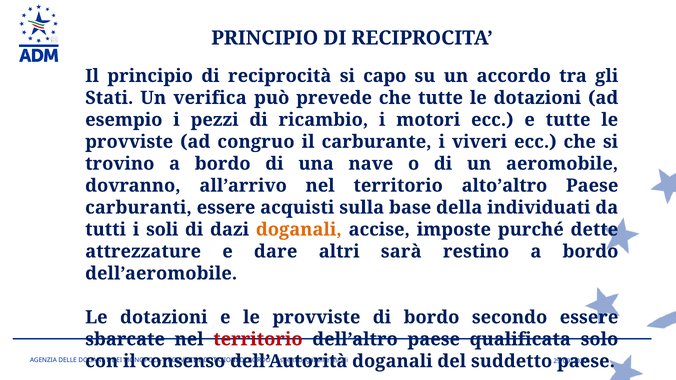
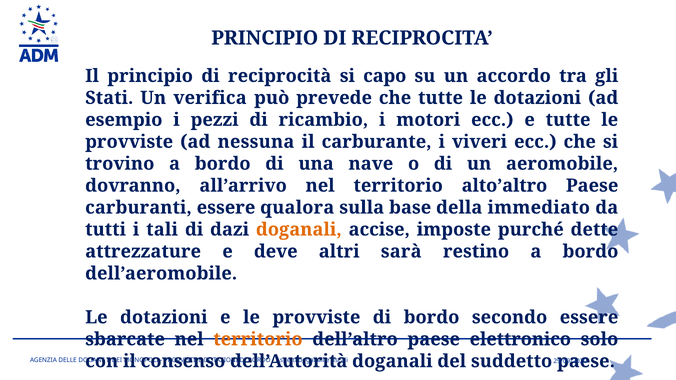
congruo: congruo -> nessuna
acquisti: acquisti -> qualora
individuati: individuati -> immediato
soli: soli -> tali
dare: dare -> deve
territorio at (258, 339) colour: red -> orange
qualificata: qualificata -> elettronico
